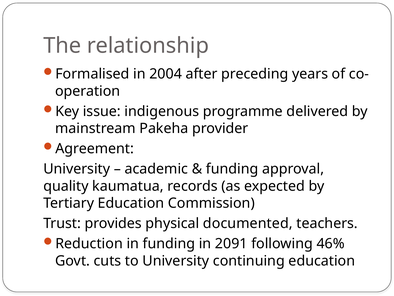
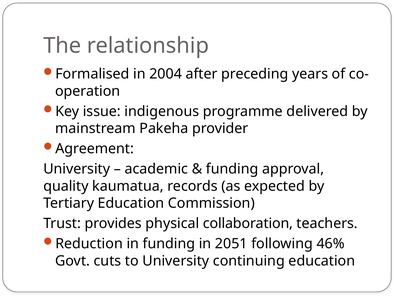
documented: documented -> collaboration
2091: 2091 -> 2051
